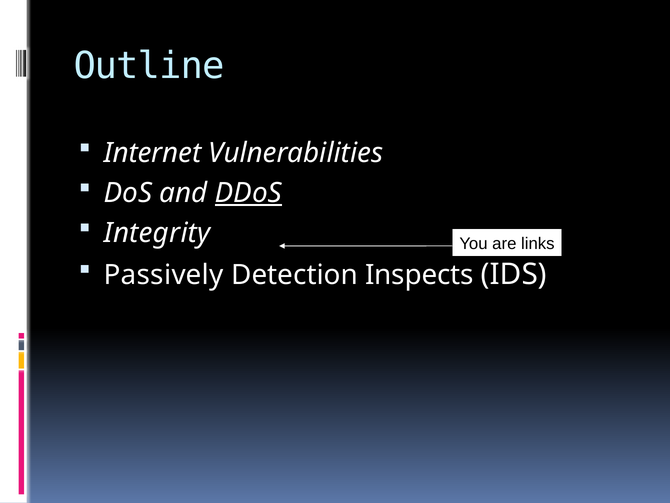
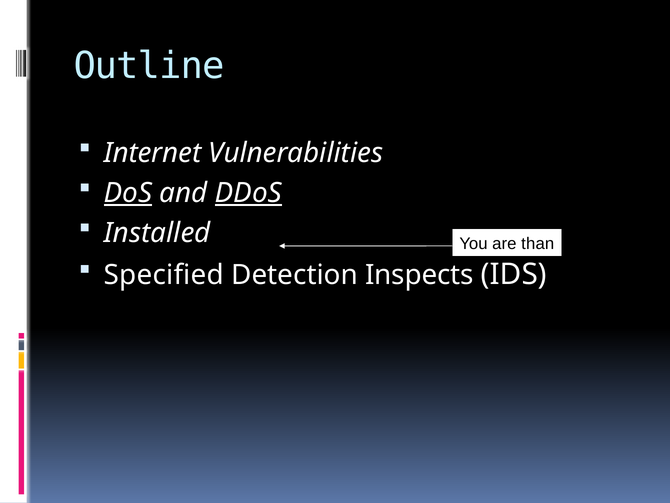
DoS underline: none -> present
Integrity: Integrity -> Installed
links: links -> than
Passively: Passively -> Specified
